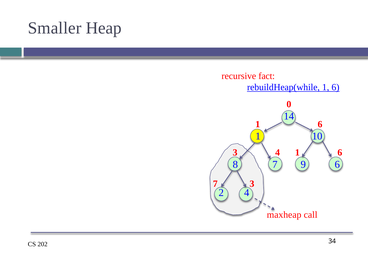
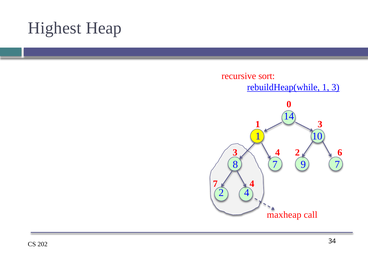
Smaller: Smaller -> Highest
fact: fact -> sort
6 at (335, 87): 6 -> 3
6 at (320, 124): 6 -> 3
4 1: 1 -> 2
9 6: 6 -> 7
3 at (252, 183): 3 -> 4
